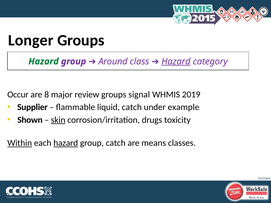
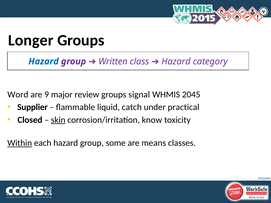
Hazard at (44, 62) colour: green -> blue
Around: Around -> Written
Hazard at (176, 62) underline: present -> none
Occur: Occur -> Word
8: 8 -> 9
2019: 2019 -> 2045
example: example -> practical
Shown: Shown -> Closed
drugs: drugs -> know
hazard at (66, 143) underline: present -> none
group catch: catch -> some
